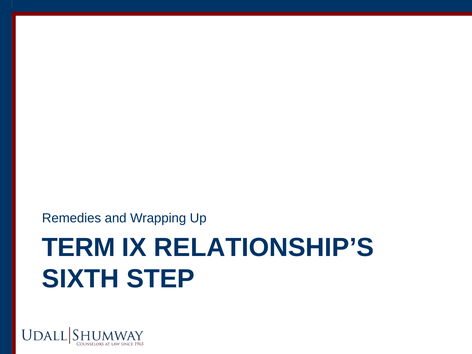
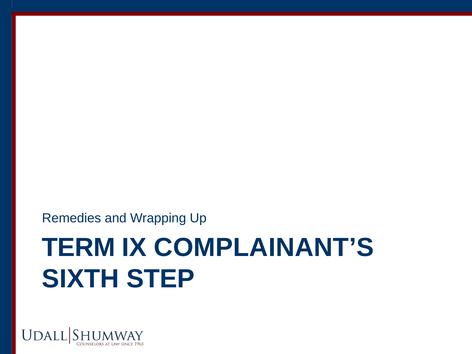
RELATIONSHIP’S: RELATIONSHIP’S -> COMPLAINANT’S
